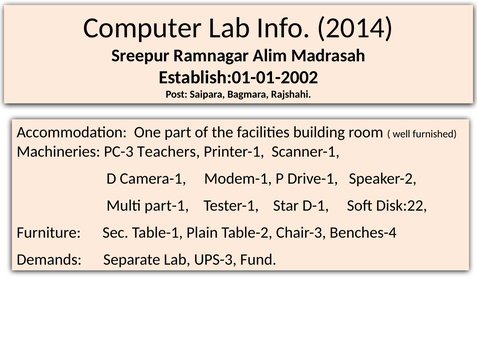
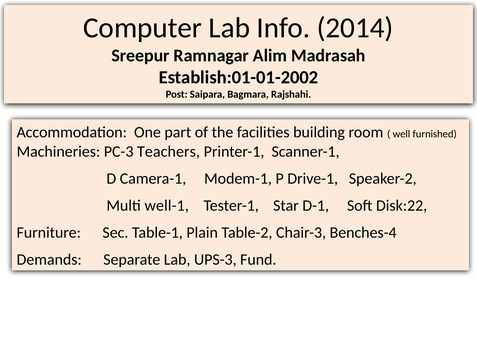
part-1: part-1 -> well-1
